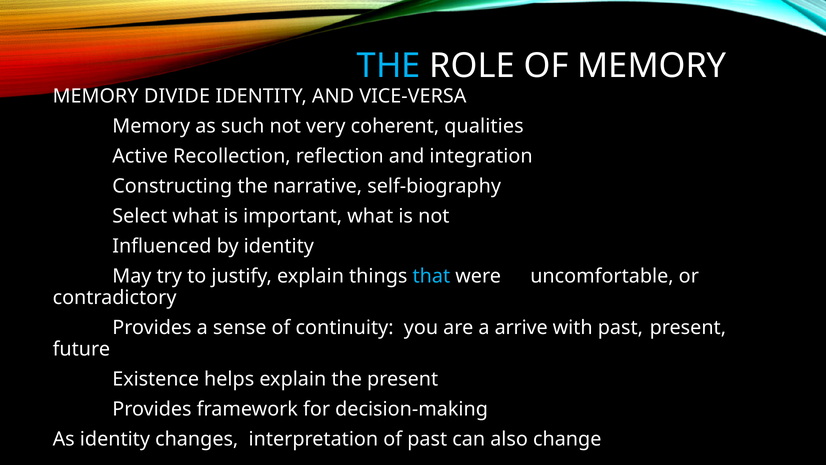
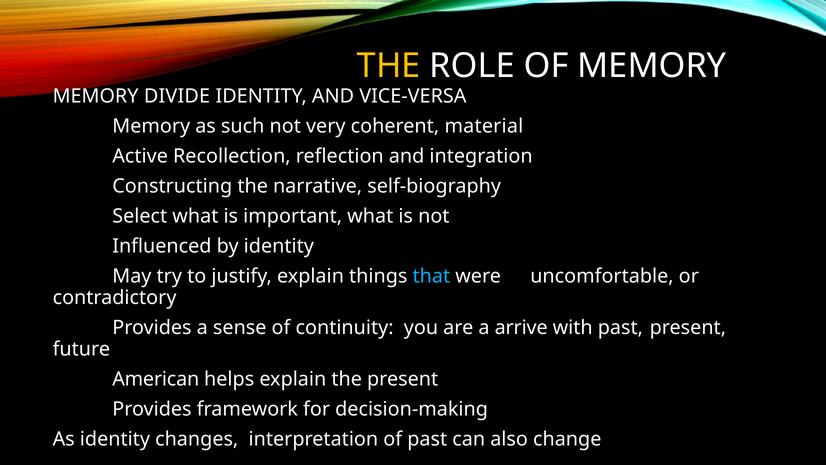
THE at (389, 66) colour: light blue -> yellow
qualities: qualities -> material
Existence: Existence -> American
